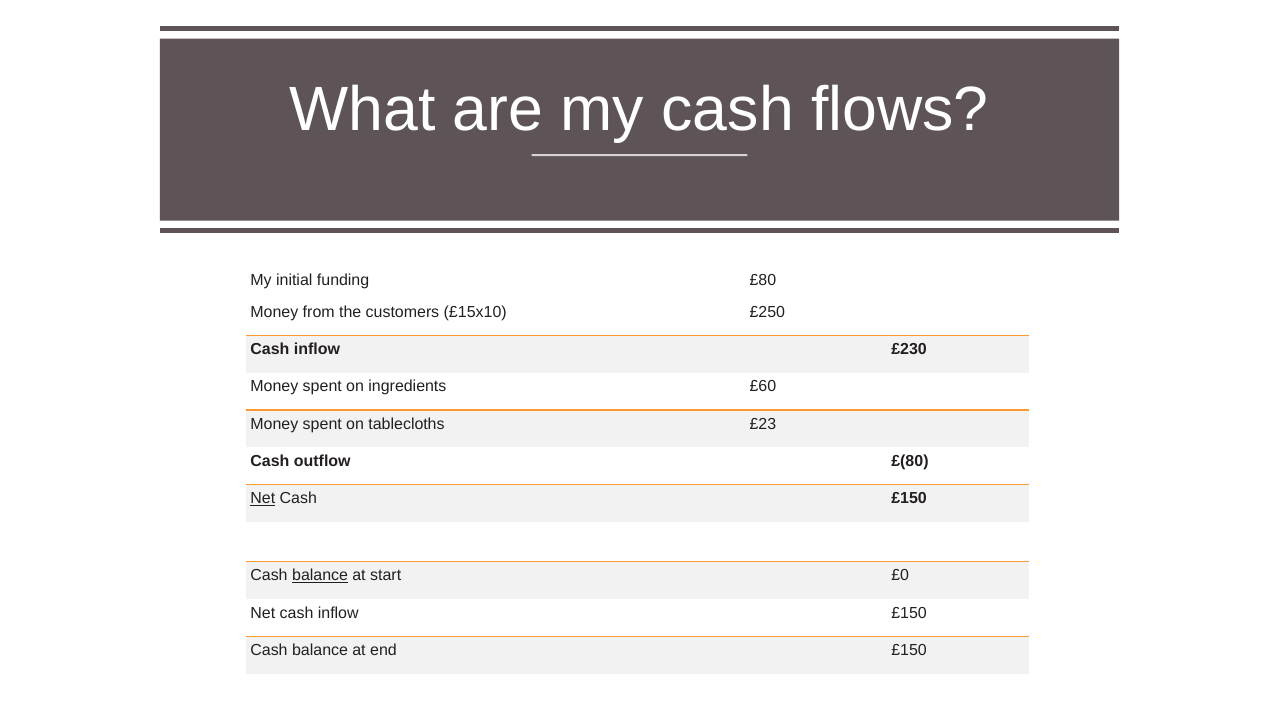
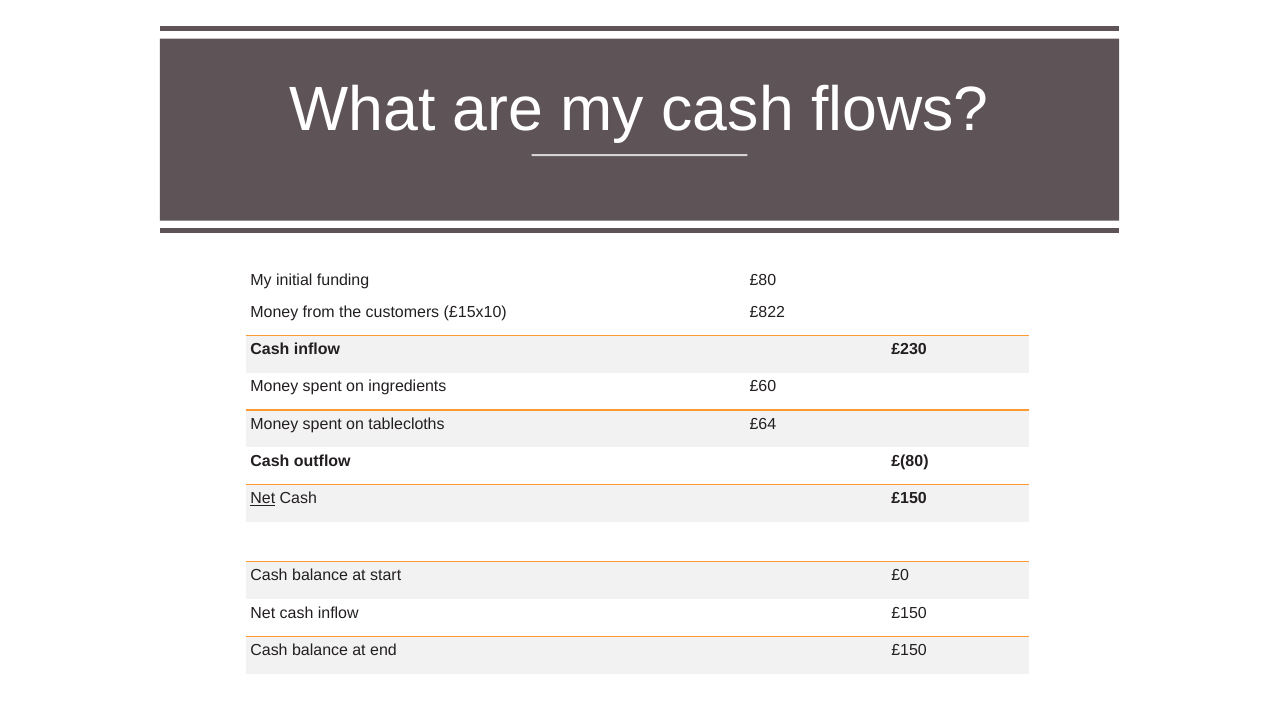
£250: £250 -> £822
£23: £23 -> £64
balance at (320, 576) underline: present -> none
